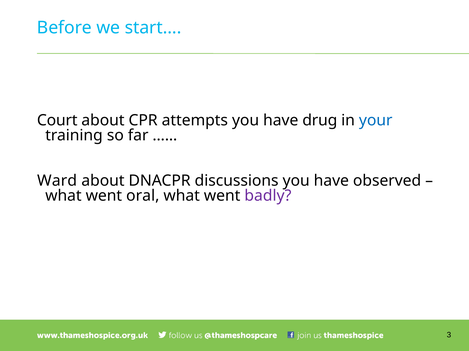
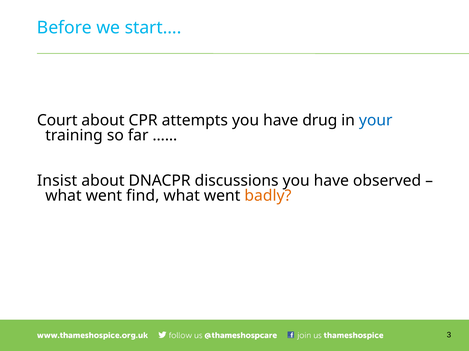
Ward: Ward -> Insist
oral: oral -> find
badly colour: purple -> orange
